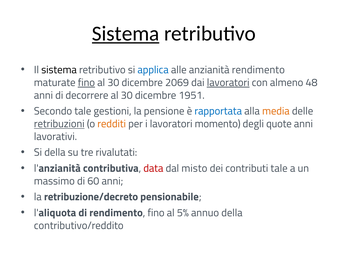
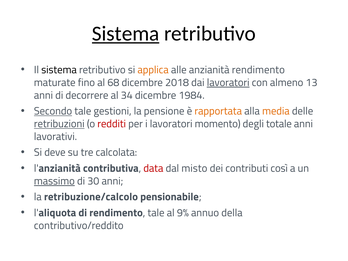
applica colour: blue -> orange
fino at (86, 83) underline: present -> none
30 at (113, 83): 30 -> 68
2069: 2069 -> 2018
48: 48 -> 13
30 at (127, 95): 30 -> 34
1951: 1951 -> 1984
Secondo underline: none -> present
rapportata colour: blue -> orange
redditi colour: orange -> red
quote: quote -> totale
Si della: della -> deve
rivalutati: rivalutati -> calcolata
contributi tale: tale -> così
massimo underline: none -> present
60: 60 -> 30
retribuzione/decreto: retribuzione/decreto -> retribuzione/calcolo
rendimento fino: fino -> tale
5%: 5% -> 9%
